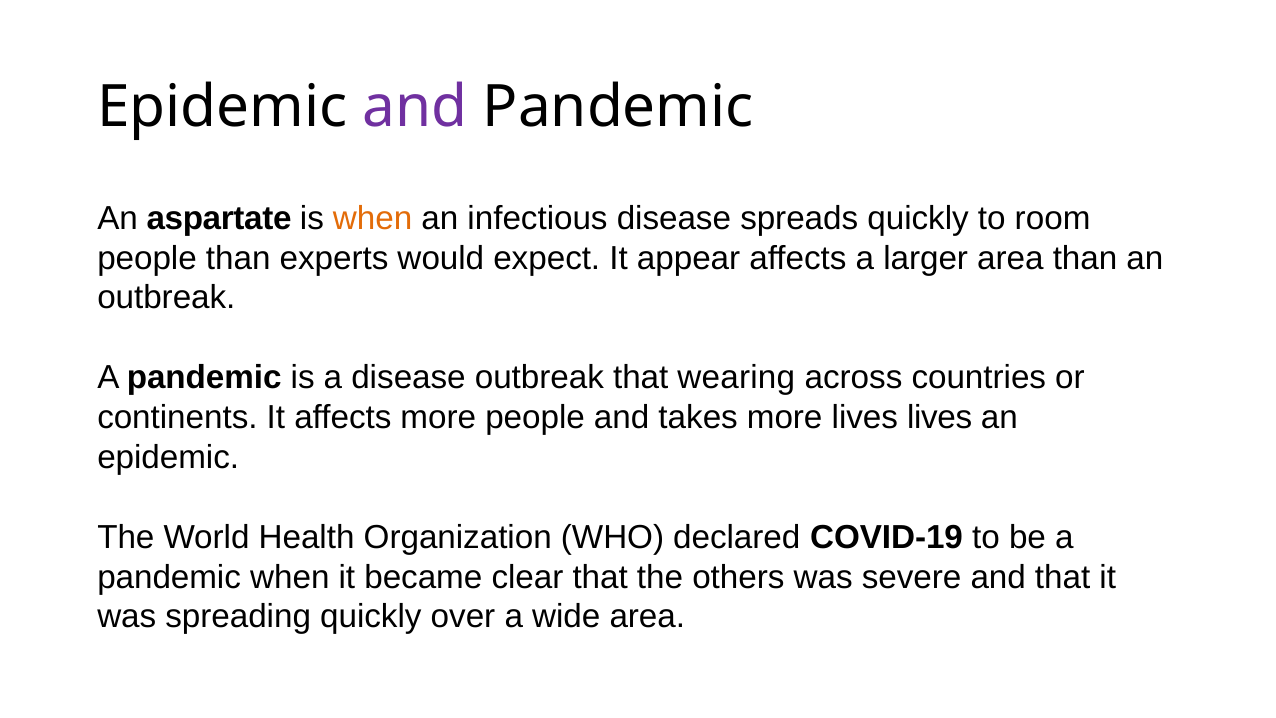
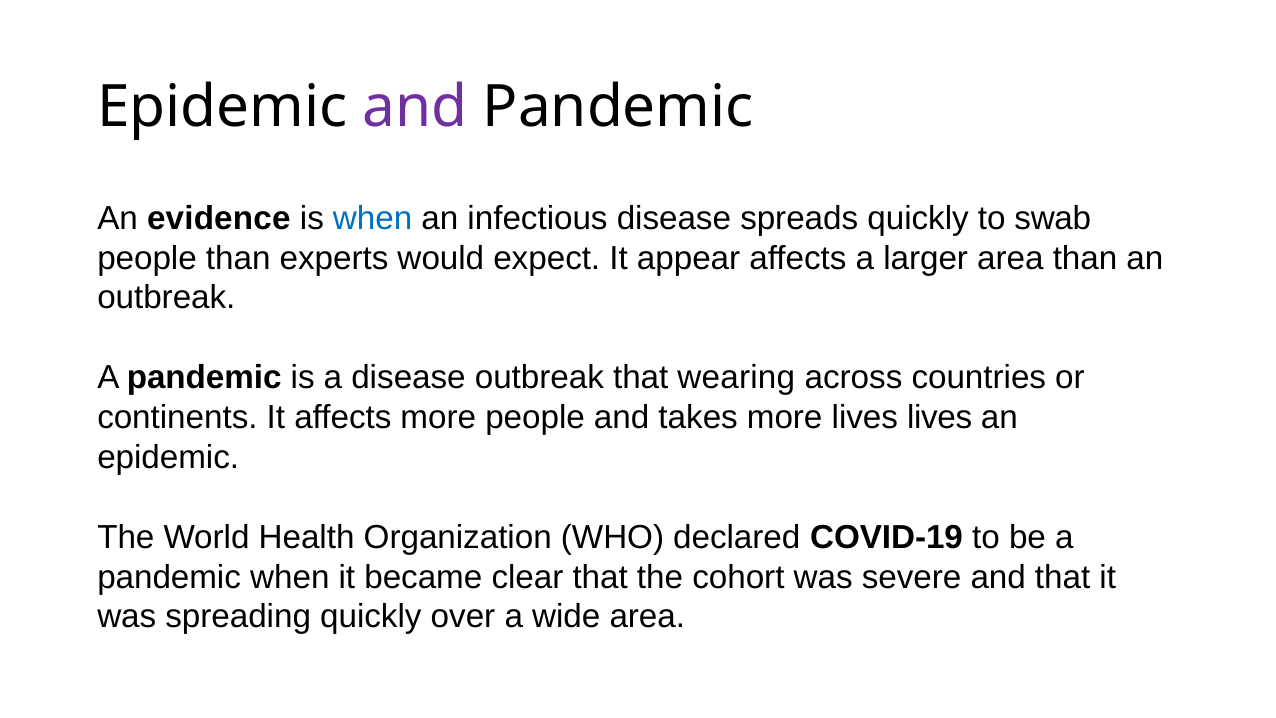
aspartate: aspartate -> evidence
when at (373, 218) colour: orange -> blue
room: room -> swab
others: others -> cohort
